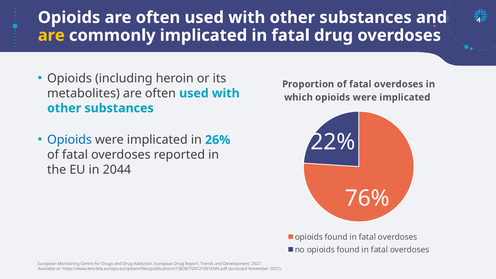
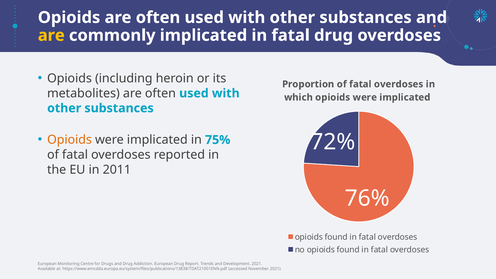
Opioids at (69, 140) colour: blue -> orange
26%: 26% -> 75%
22%: 22% -> 72%
2044: 2044 -> 2011
